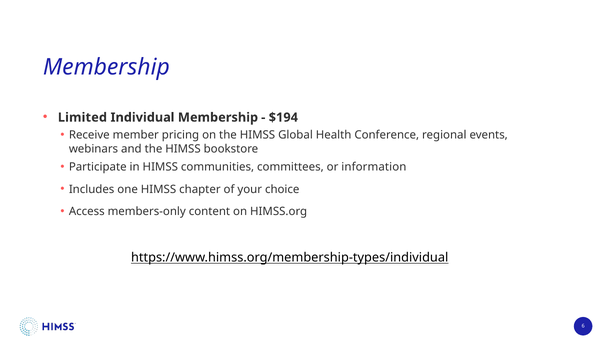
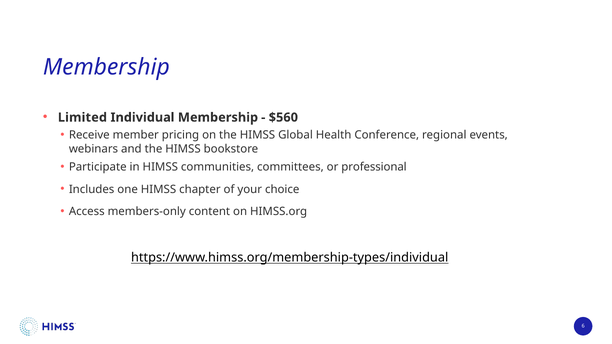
$194: $194 -> $560
information: information -> professional
